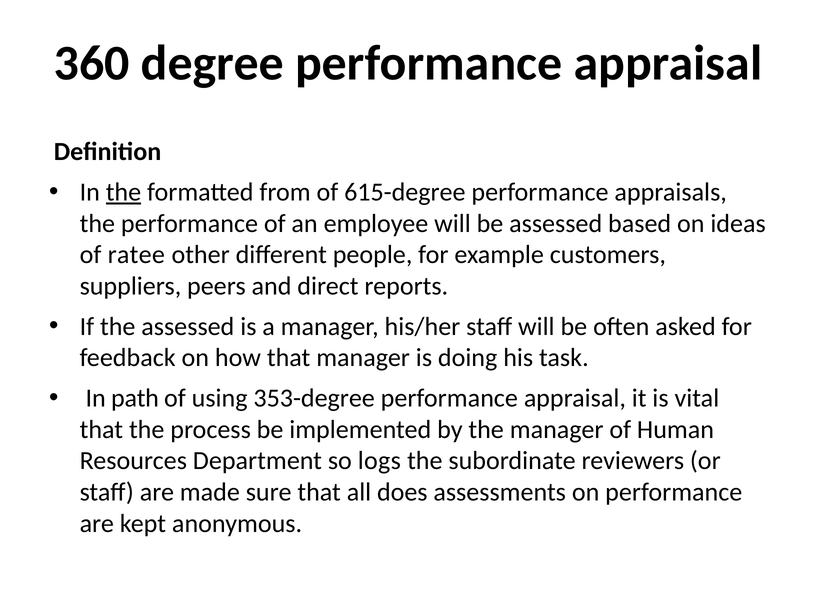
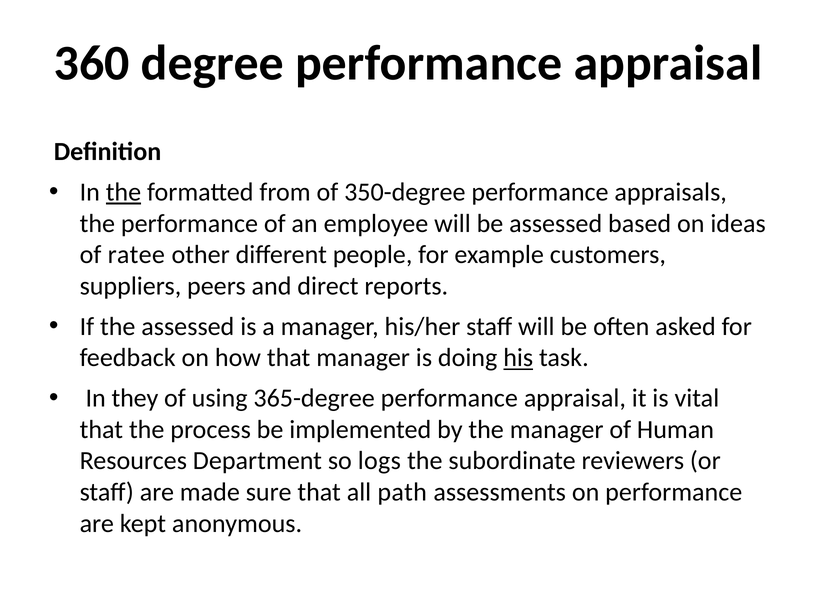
615-degree: 615-degree -> 350-degree
his underline: none -> present
path: path -> they
353-degree: 353-degree -> 365-degree
does: does -> path
